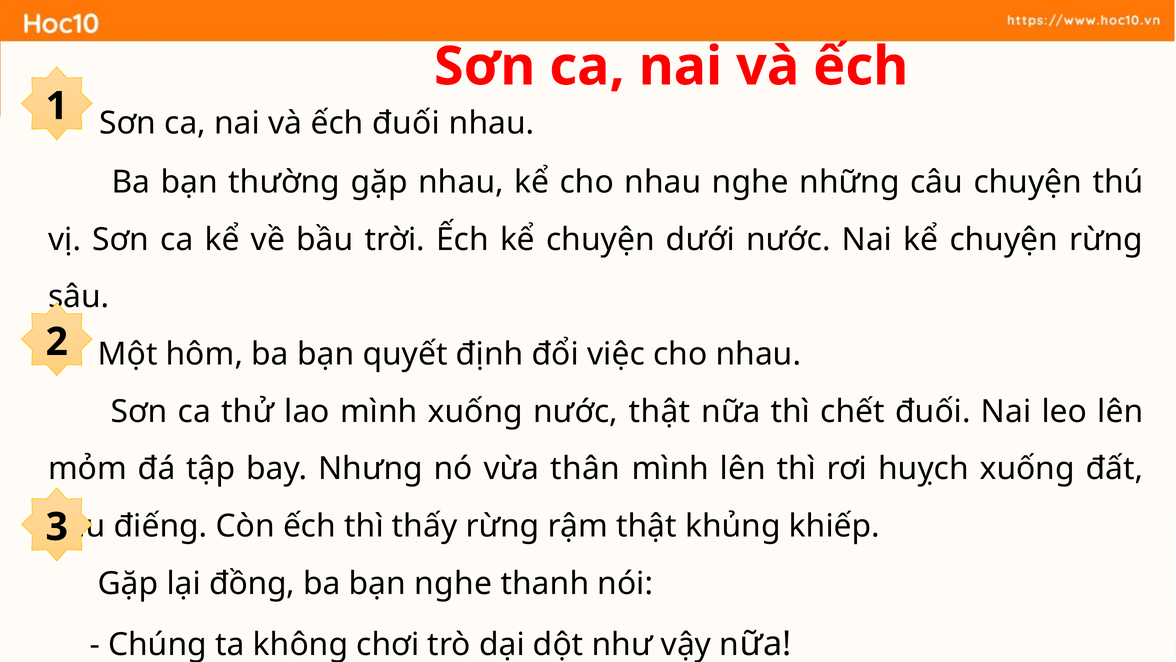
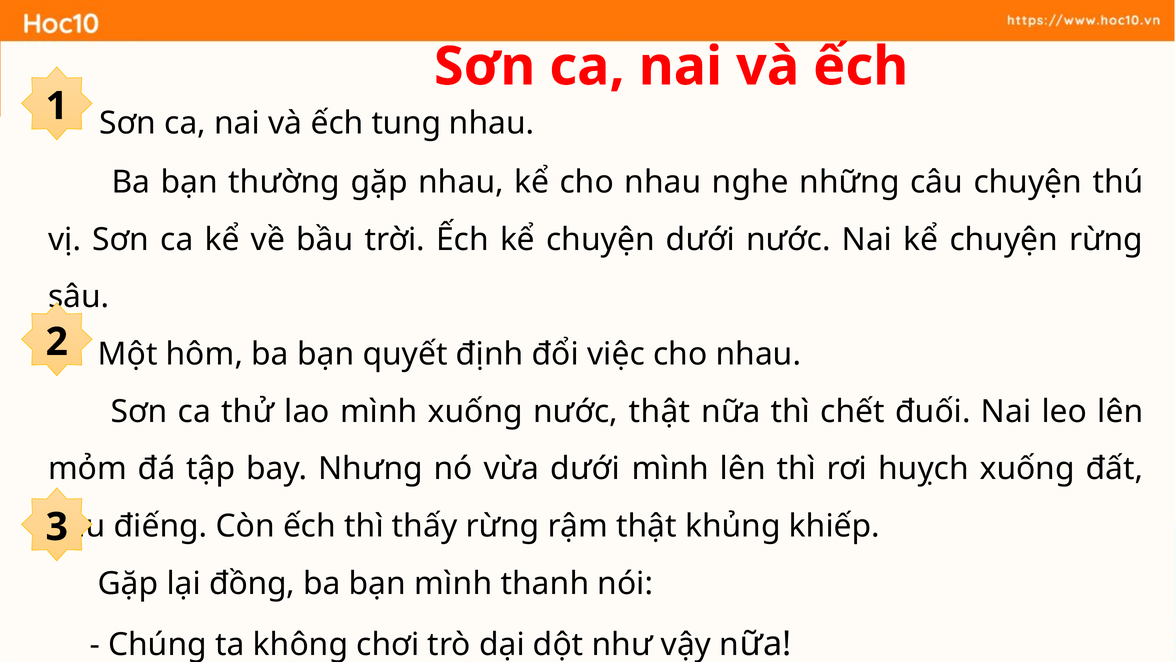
ếch đuối: đuối -> tung
vừa thân: thân -> dưới
bạn nghe: nghe -> mình
